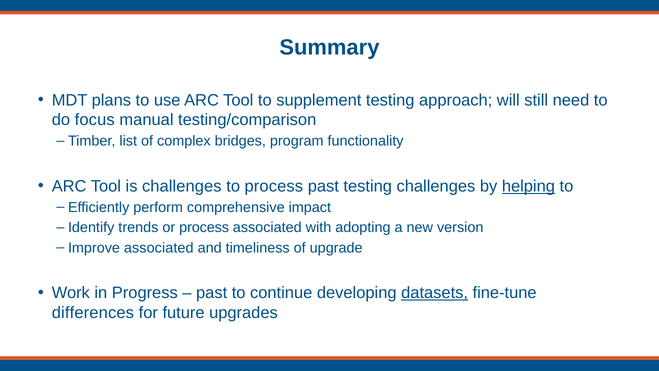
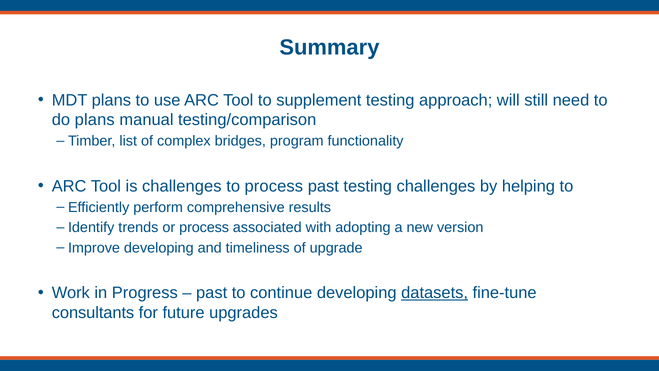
do focus: focus -> plans
helping underline: present -> none
impact: impact -> results
Improve associated: associated -> developing
differences: differences -> consultants
